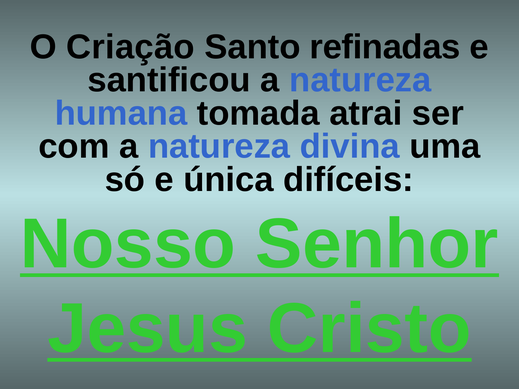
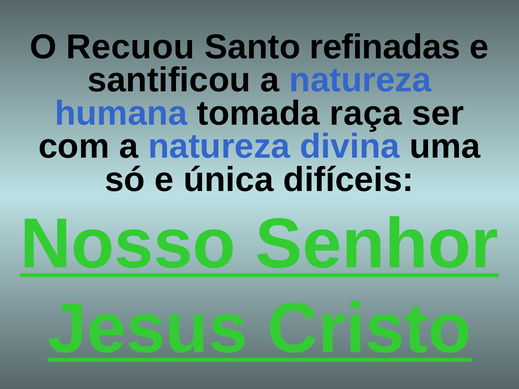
Criação: Criação -> Recuou
atrai: atrai -> raça
